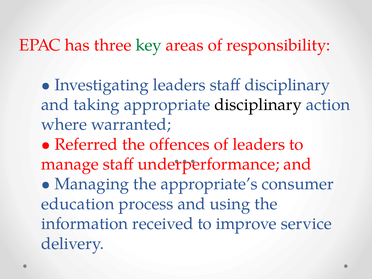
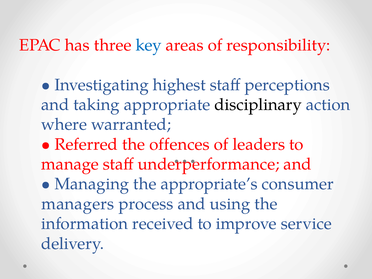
key colour: green -> blue
Investigating leaders: leaders -> highest
staff disciplinary: disciplinary -> perceptions
education: education -> managers
